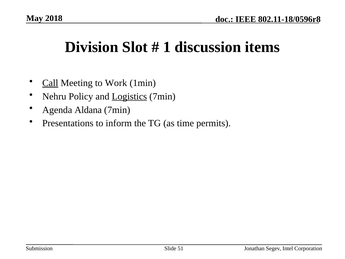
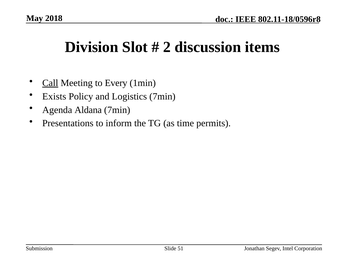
1: 1 -> 2
Work: Work -> Every
Nehru: Nehru -> Exists
Logistics underline: present -> none
